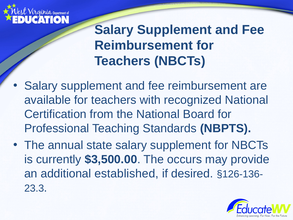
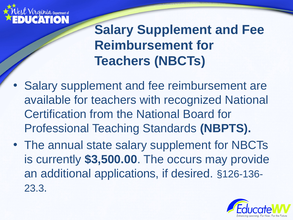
established: established -> applications
